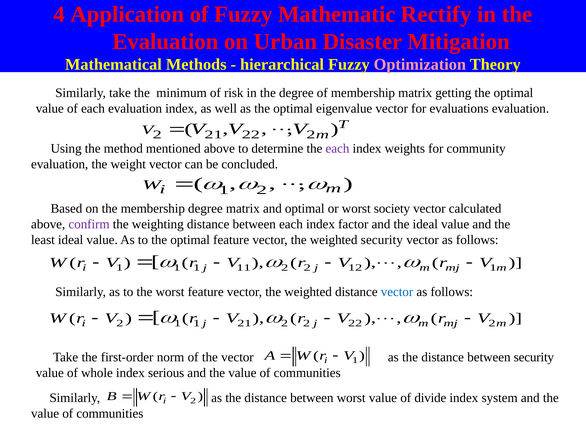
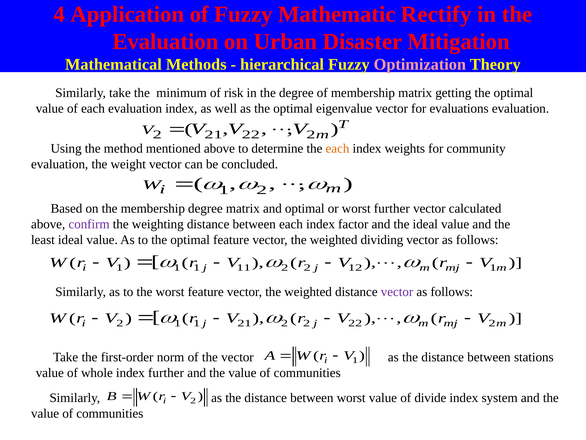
each at (337, 148) colour: purple -> orange
worst society: society -> further
weighted security: security -> dividing
vector at (397, 291) colour: blue -> purple
between security: security -> stations
index serious: serious -> further
